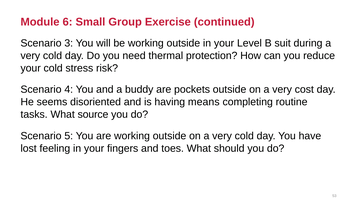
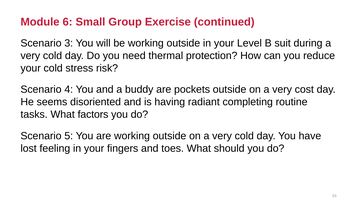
means: means -> radiant
source: source -> factors
